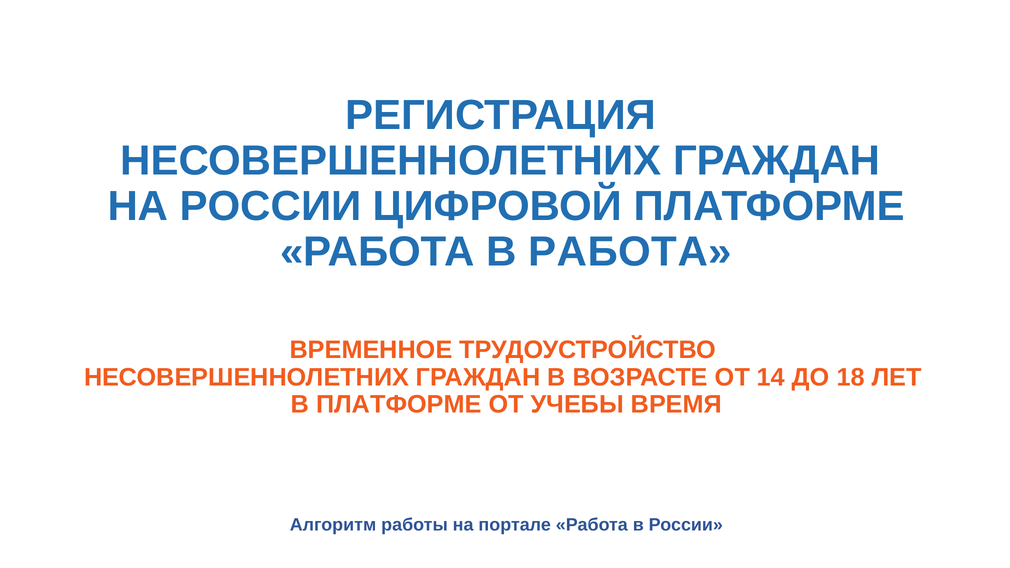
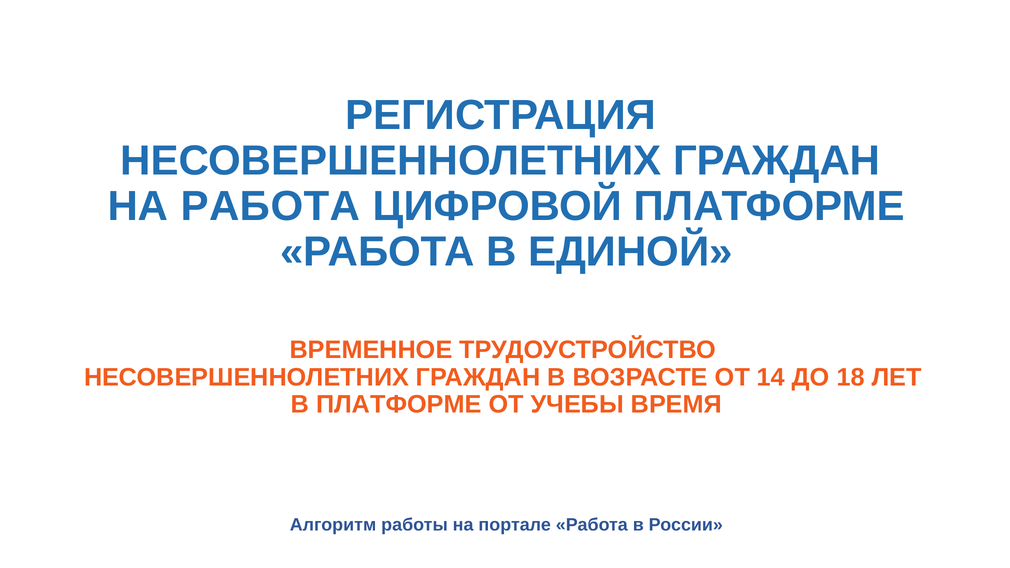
НА РОССИИ: РОССИИ -> РАБОТА
В РАБОТА: РАБОТА -> ЕДИНОЙ
